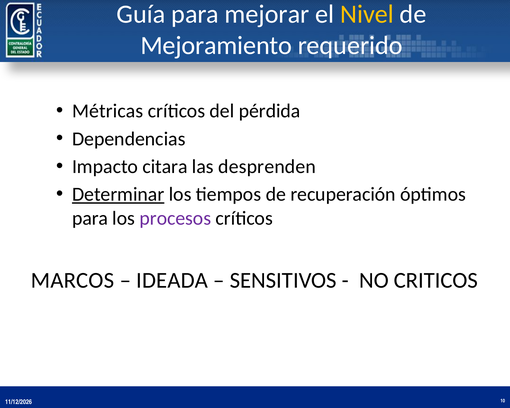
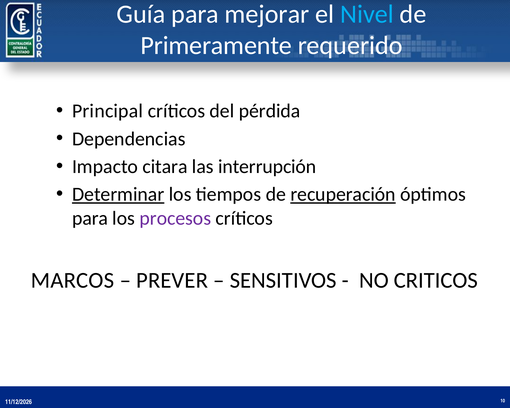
Nivel colour: yellow -> light blue
Mejoramiento: Mejoramiento -> Primeramente
Métricas: Métricas -> Principal
desprenden: desprenden -> interrupción
recuperación underline: none -> present
IDEADA: IDEADA -> PREVER
